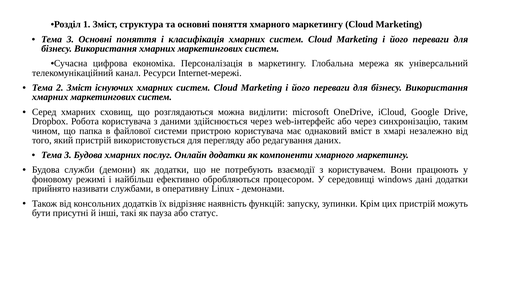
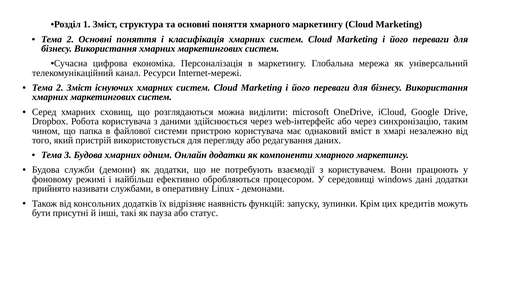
3 at (70, 39): 3 -> 2
послуг: послуг -> одним
цих пристрій: пристрій -> кредитів
